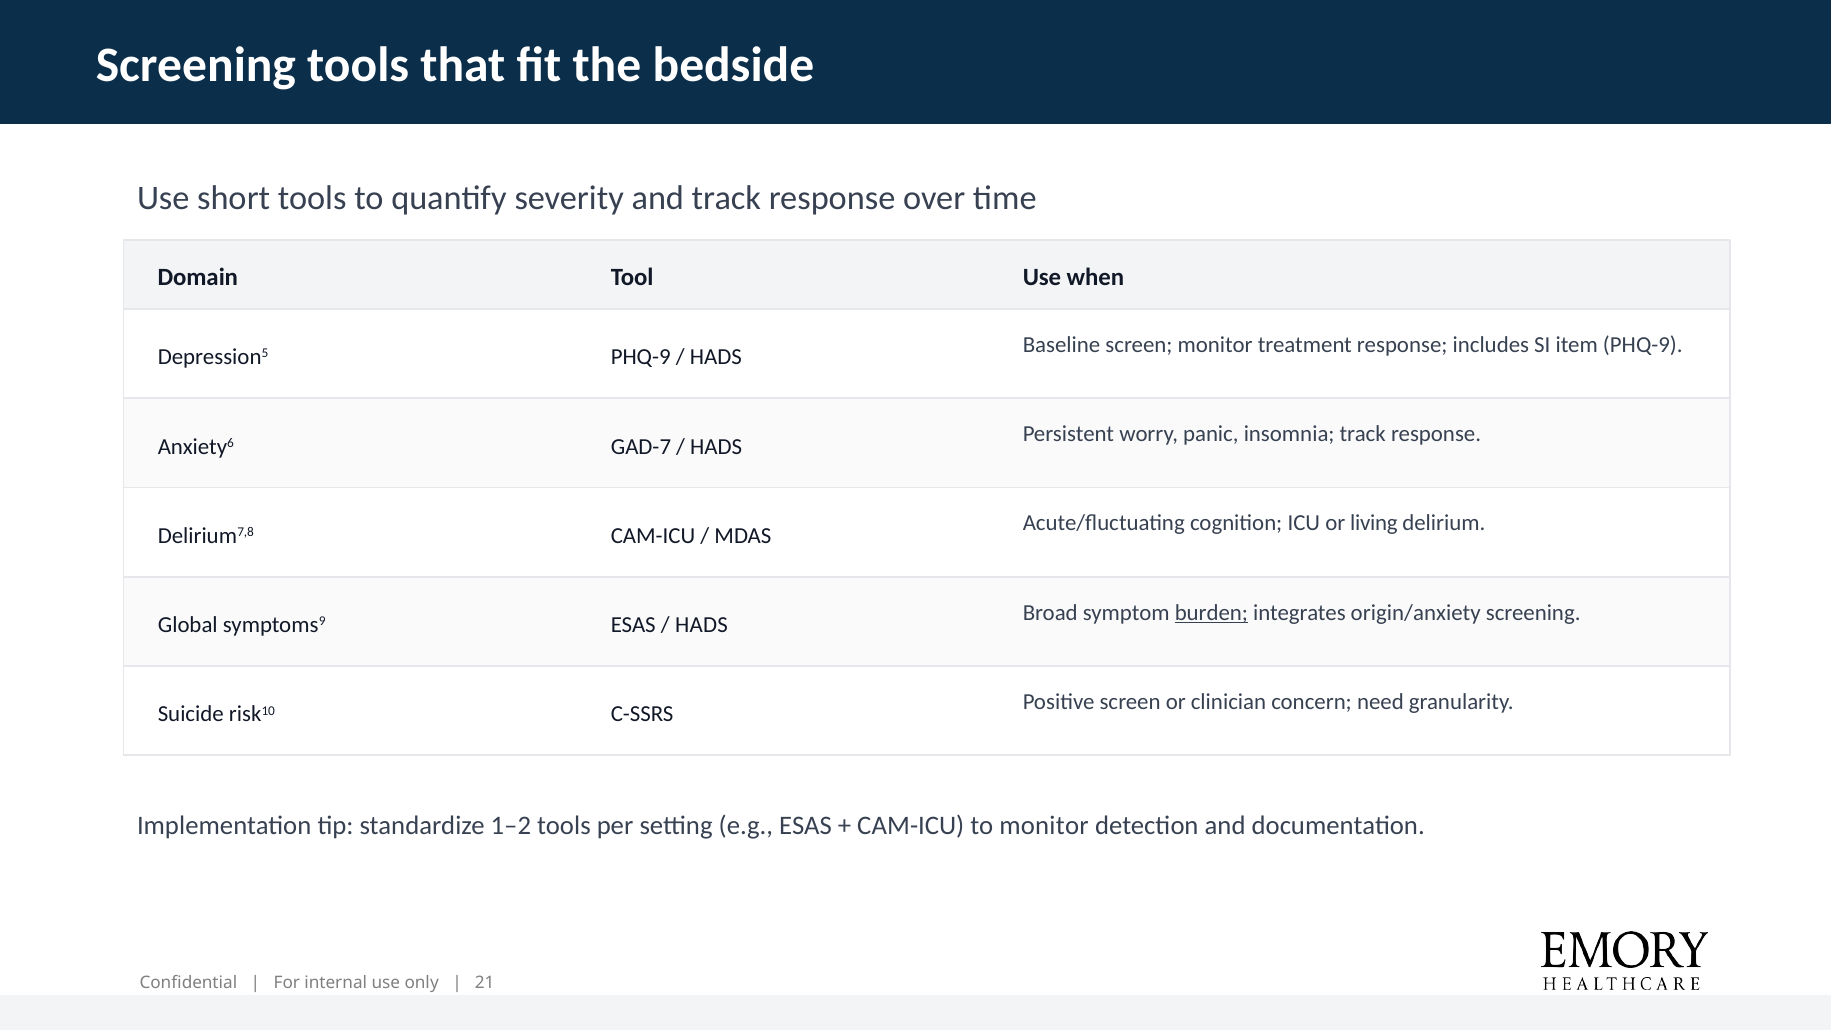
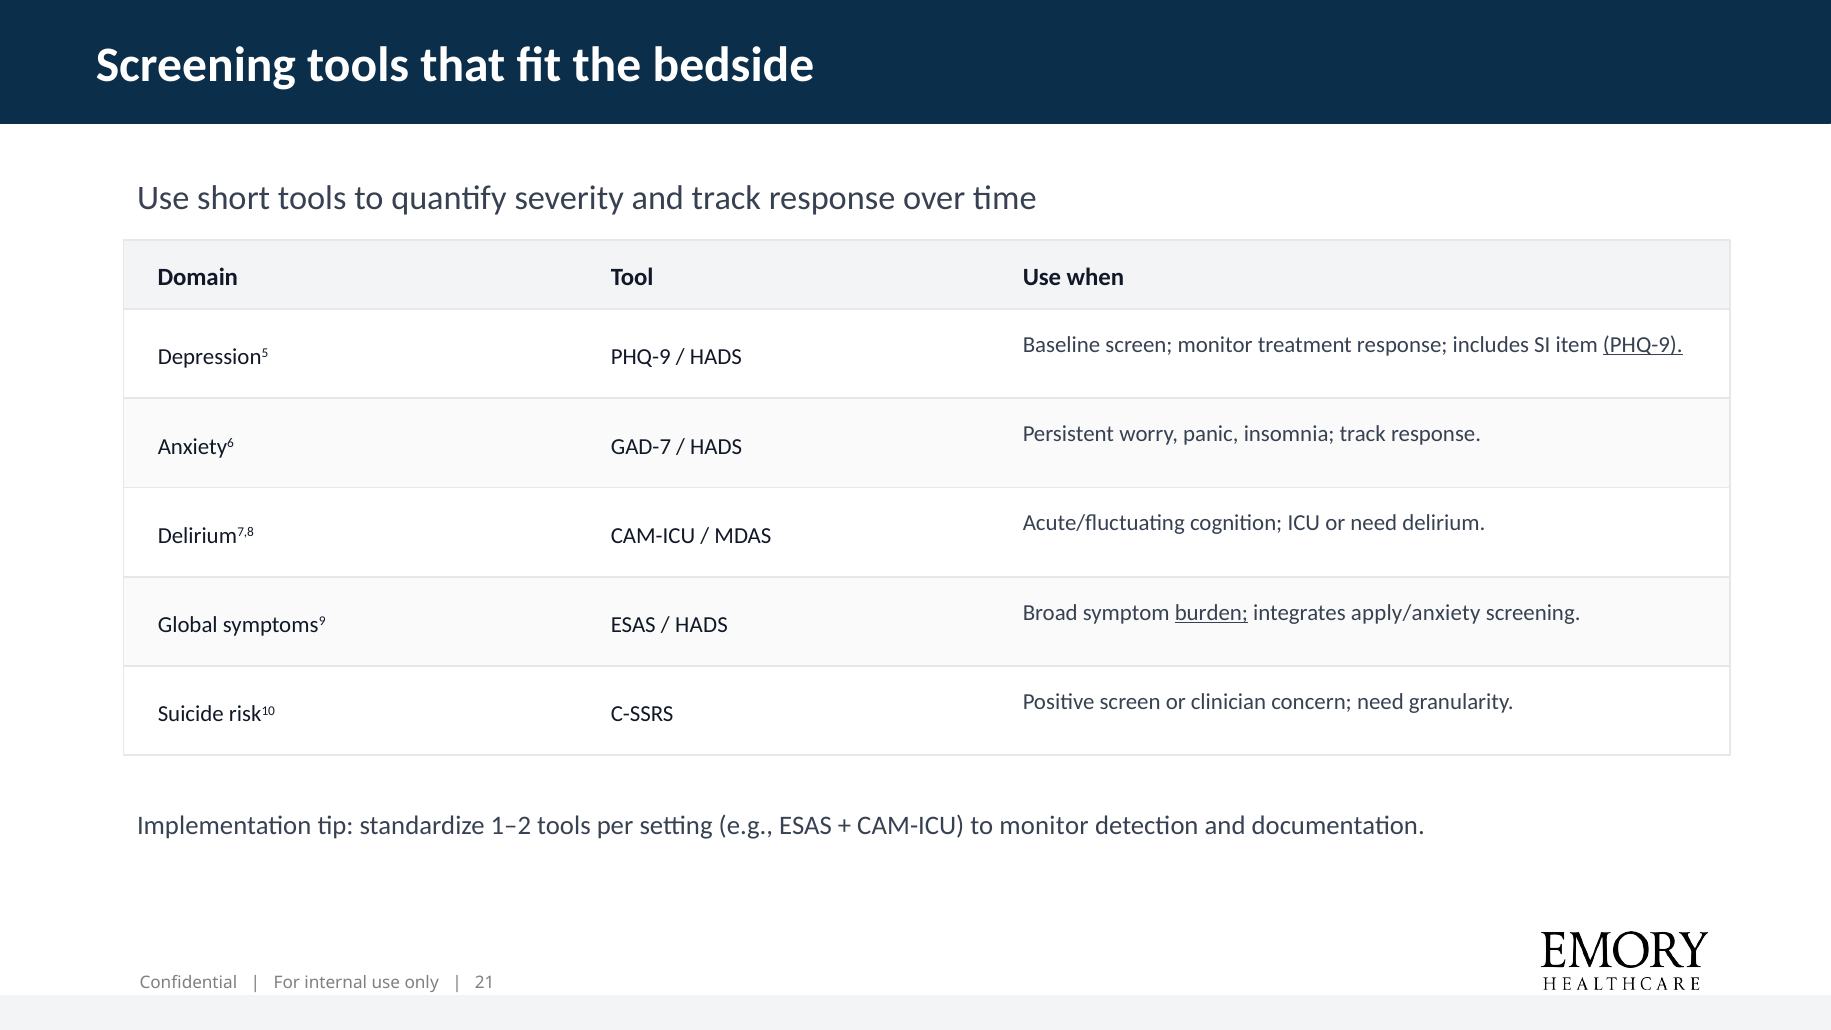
PHQ-9 at (1643, 345) underline: none -> present
or living: living -> need
origin/anxiety: origin/anxiety -> apply/anxiety
